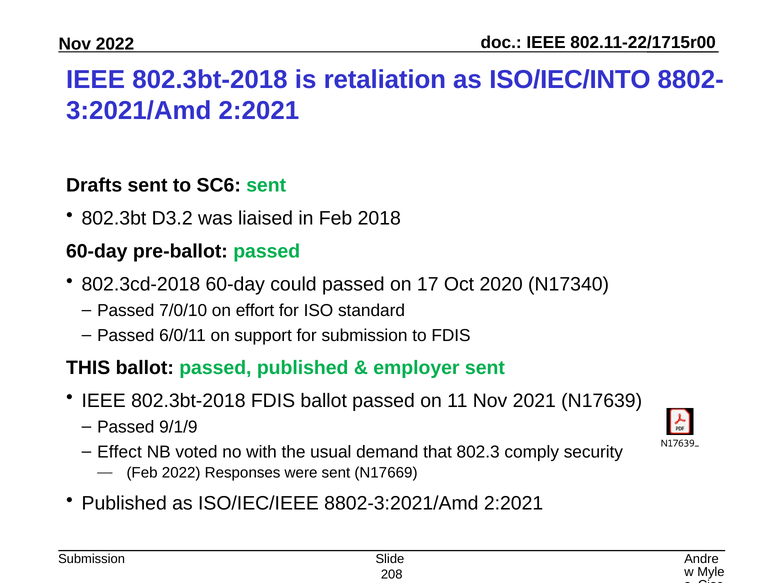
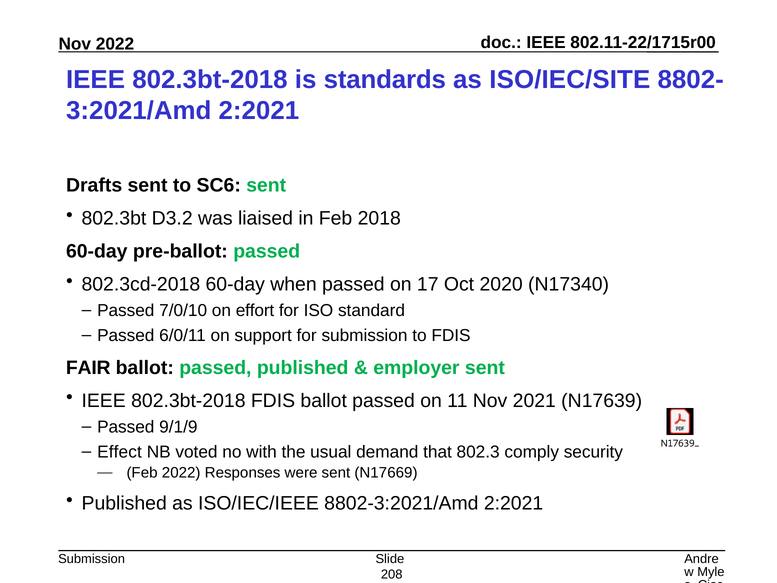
retaliation: retaliation -> standards
ISO/IEC/INTO: ISO/IEC/INTO -> ISO/IEC/SITE
could: could -> when
THIS: THIS -> FAIR
